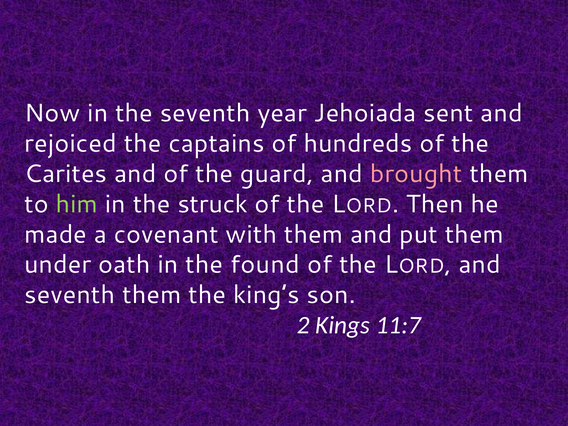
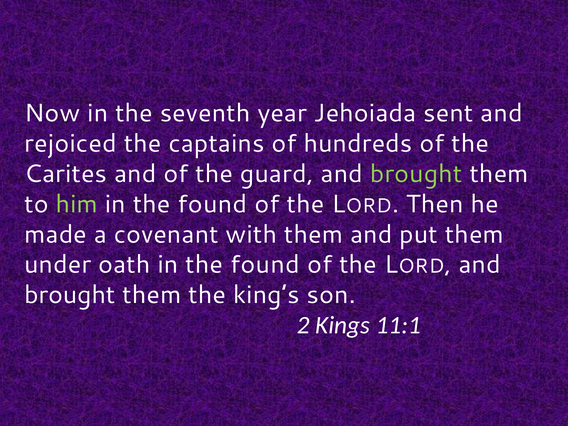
brought at (416, 174) colour: pink -> light green
struck at (213, 204): struck -> found
seventh at (70, 295): seventh -> brought
11:7: 11:7 -> 11:1
